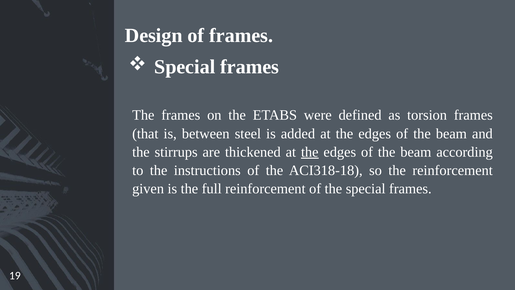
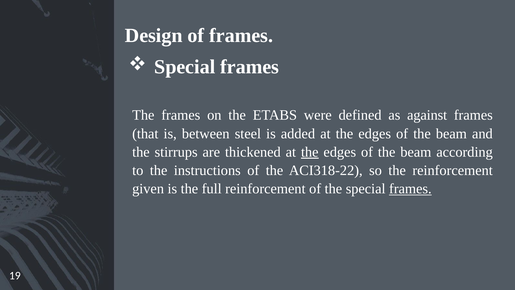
torsion: torsion -> against
ACI318-18: ACI318-18 -> ACI318-22
frames at (410, 189) underline: none -> present
